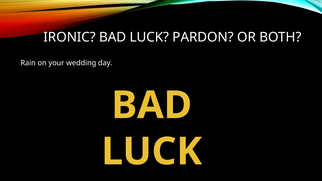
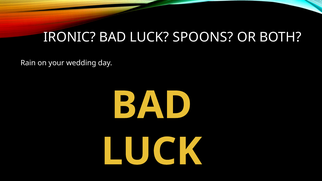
PARDON: PARDON -> SPOONS
